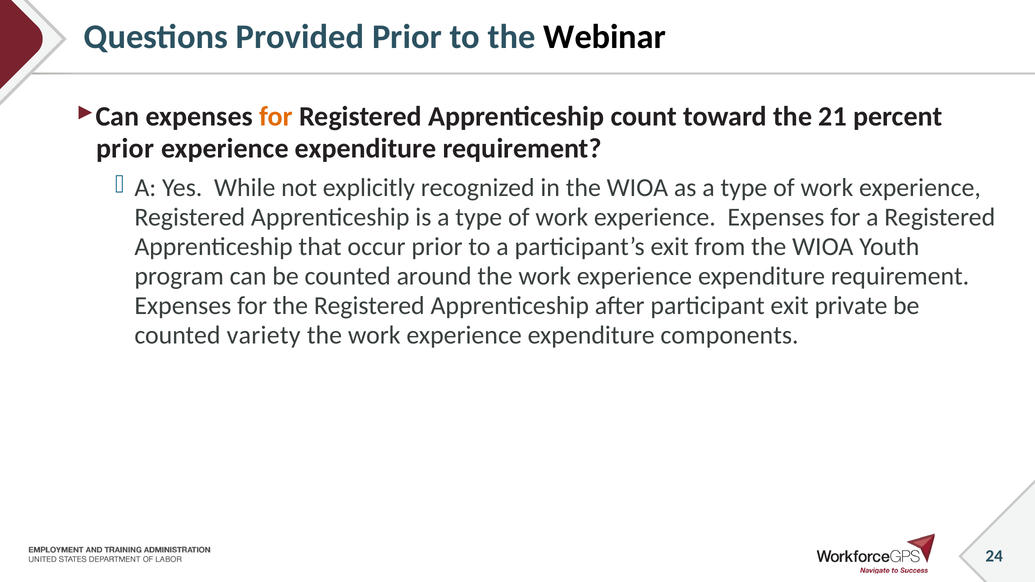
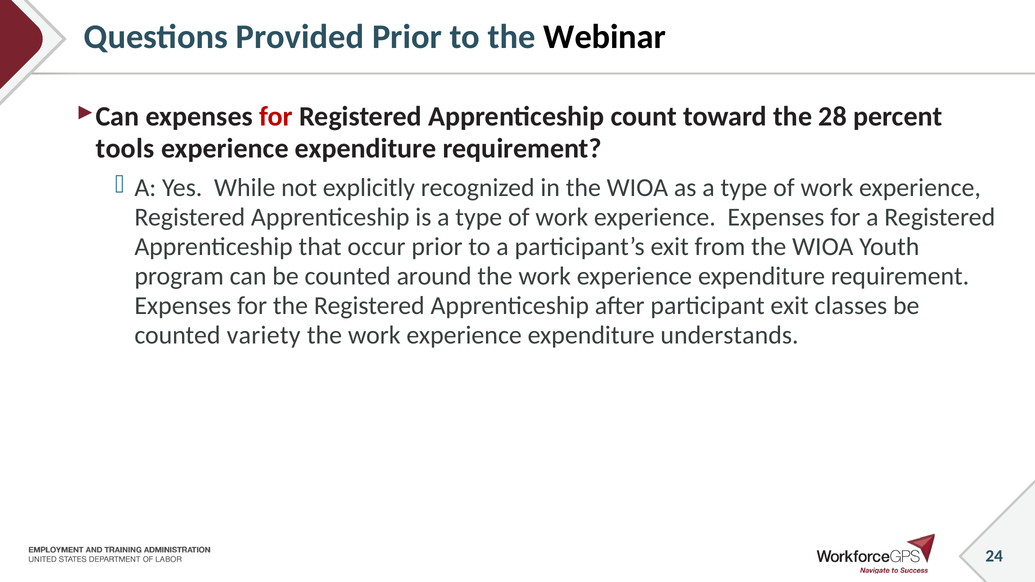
for at (276, 117) colour: orange -> red
21: 21 -> 28
prior at (125, 149): prior -> tools
private: private -> classes
components: components -> understands
